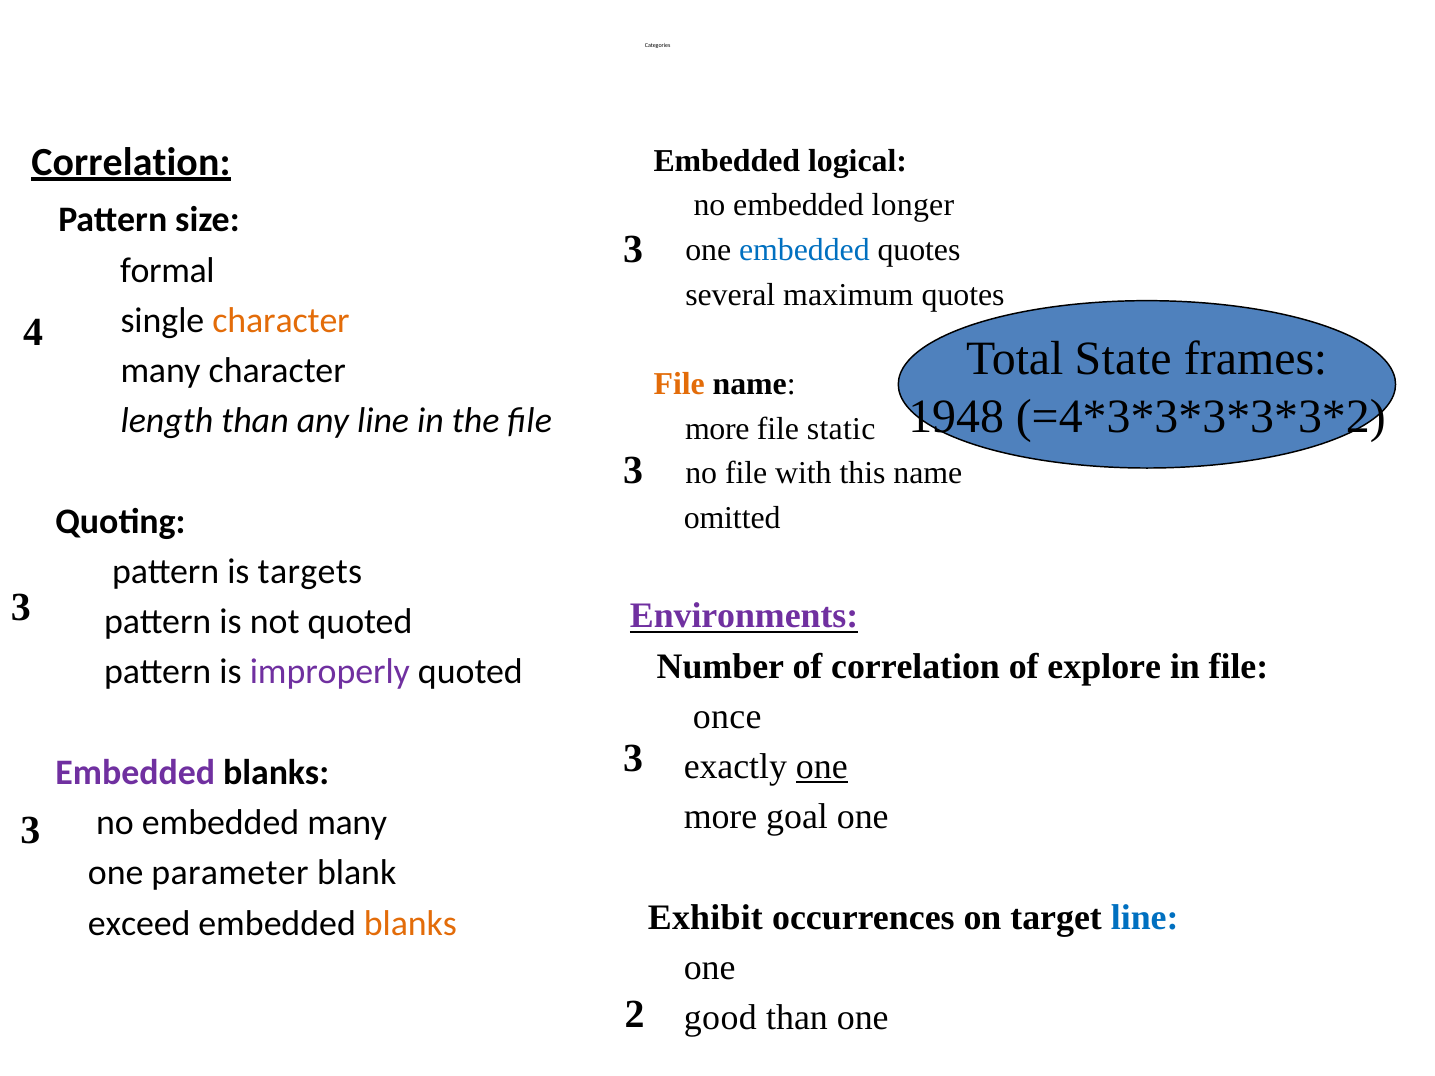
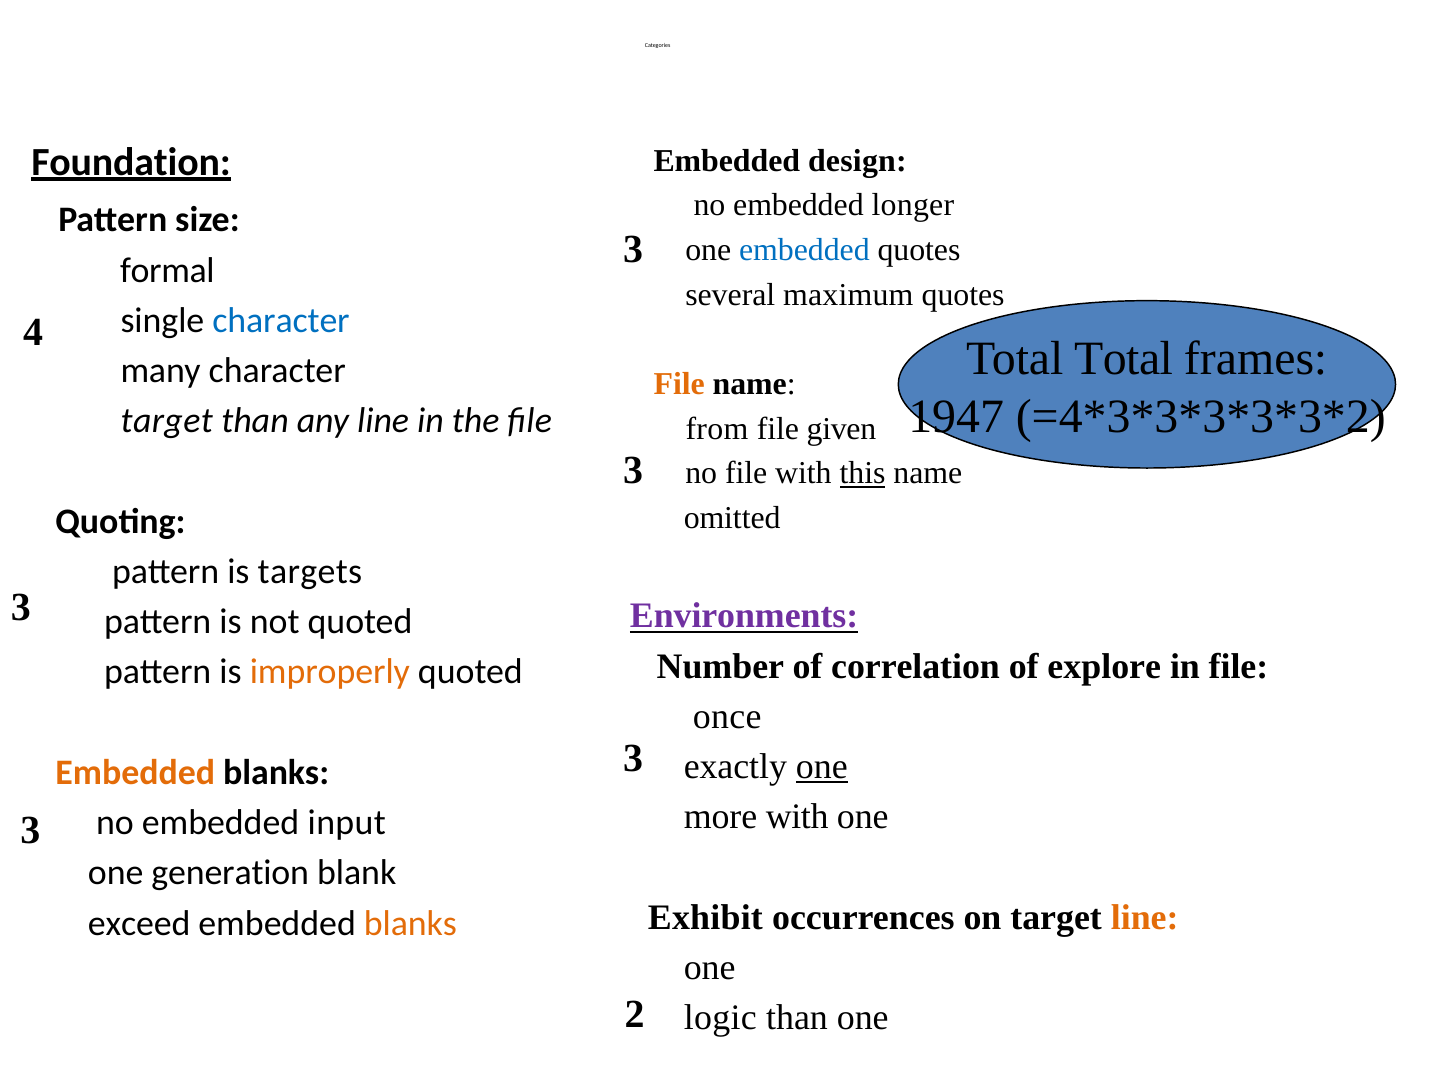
Correlation at (131, 162): Correlation -> Foundation
logical: logical -> design
character at (281, 321) colour: orange -> blue
Total State: State -> Total
1948: 1948 -> 1947
length at (167, 421): length -> target
more at (717, 429): more -> from
static: static -> given
this underline: none -> present
improperly colour: purple -> orange
Embedded at (135, 773) colour: purple -> orange
more goal: goal -> with
embedded many: many -> input
parameter: parameter -> generation
line at (1145, 918) colour: blue -> orange
good: good -> logic
